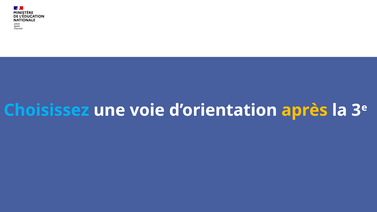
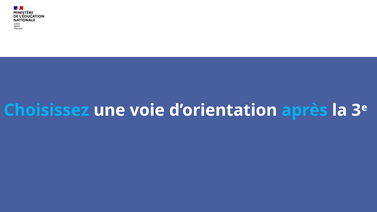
après colour: yellow -> light blue
